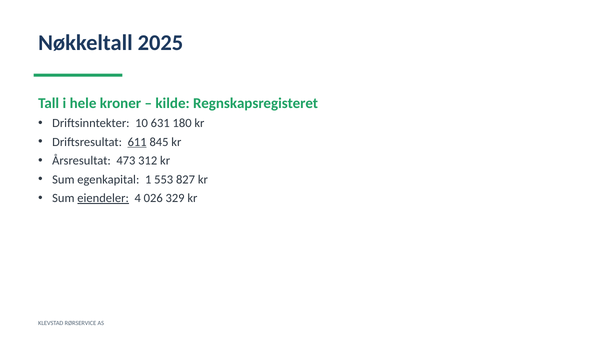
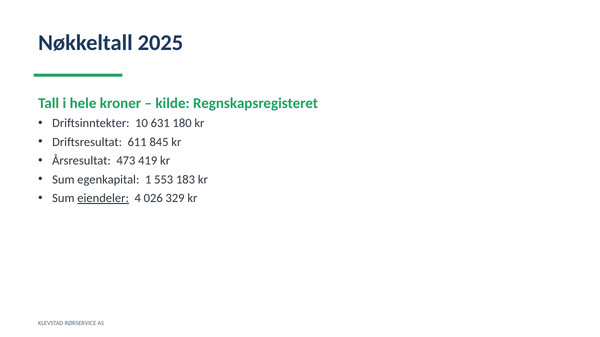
611 underline: present -> none
312: 312 -> 419
827: 827 -> 183
